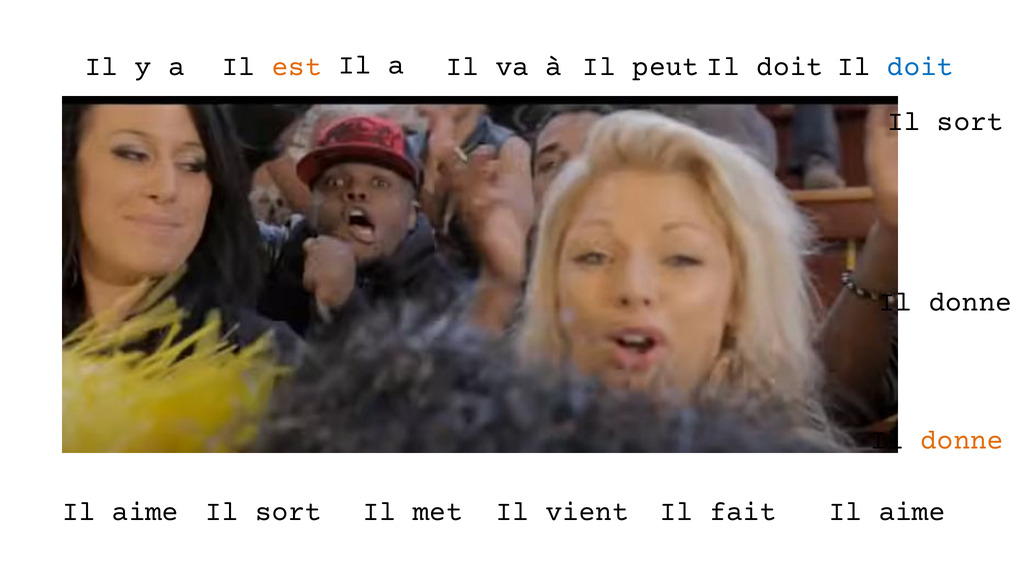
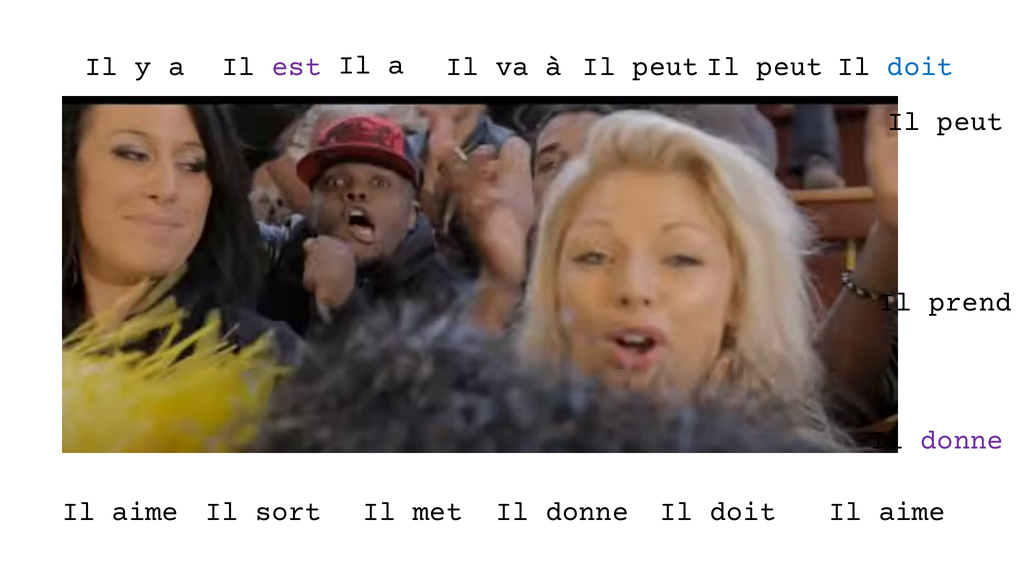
est colour: orange -> purple
doit at (790, 66): doit -> peut
sort at (970, 121): sort -> peut
donne at (970, 302): donne -> prend
donne at (962, 440) colour: orange -> purple
vient at (587, 511): vient -> donne
fait at (743, 511): fait -> doit
